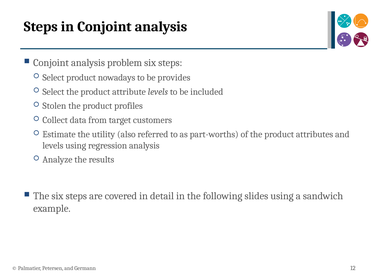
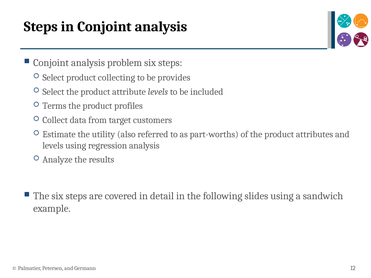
nowadays: nowadays -> collecting
Stolen: Stolen -> Terms
